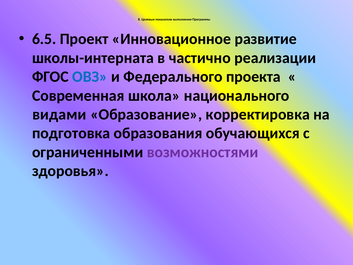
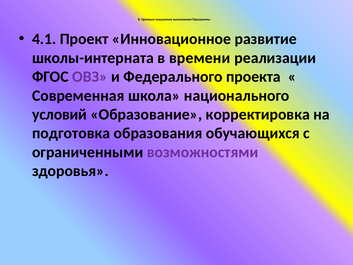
6.5: 6.5 -> 4.1
частично: частично -> времени
ОВЗ colour: blue -> purple
видами: видами -> условий
